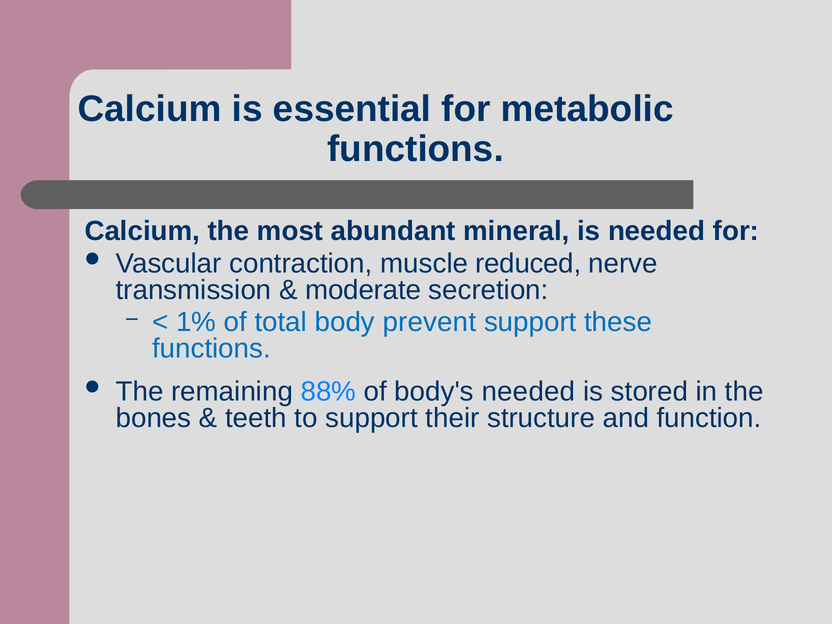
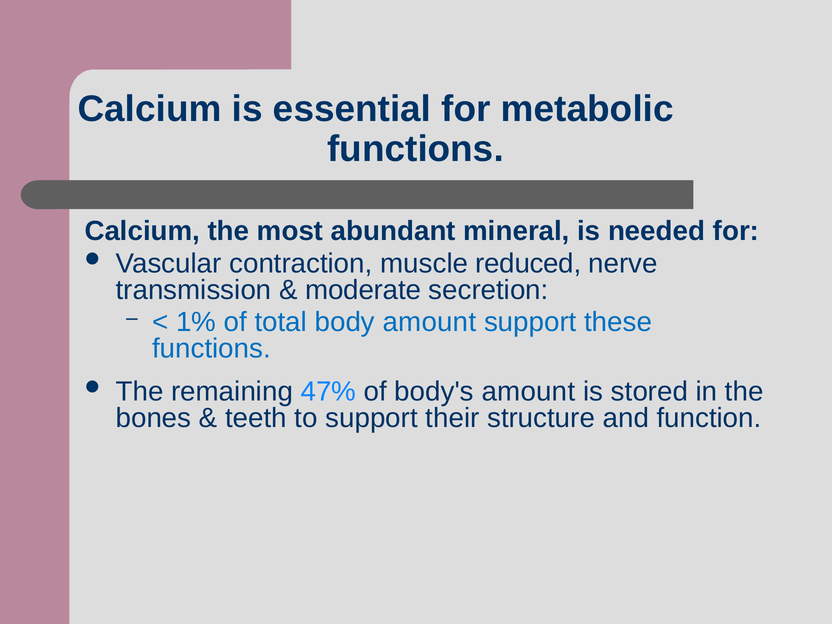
body prevent: prevent -> amount
88%: 88% -> 47%
body's needed: needed -> amount
